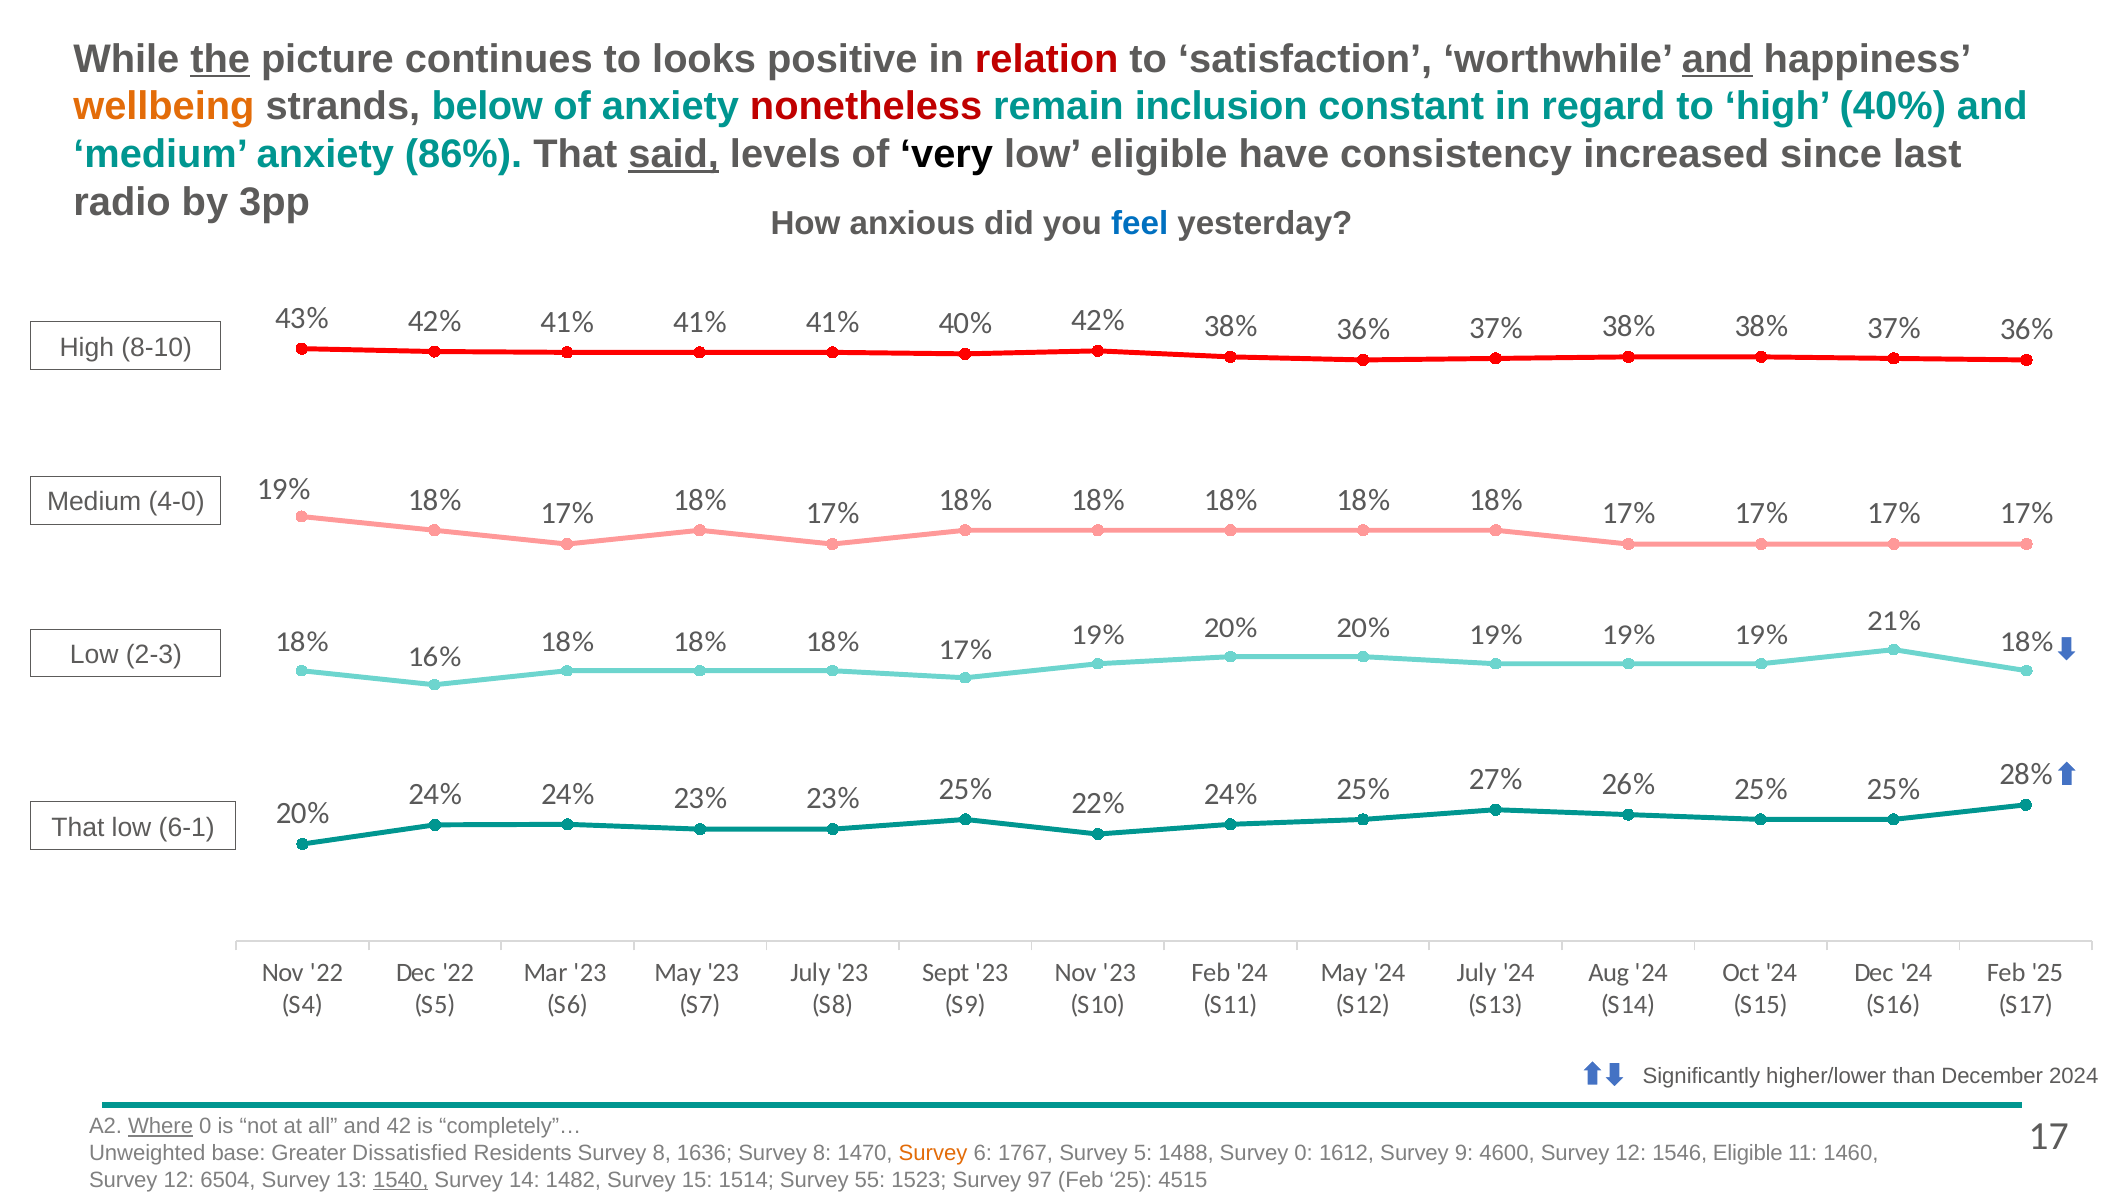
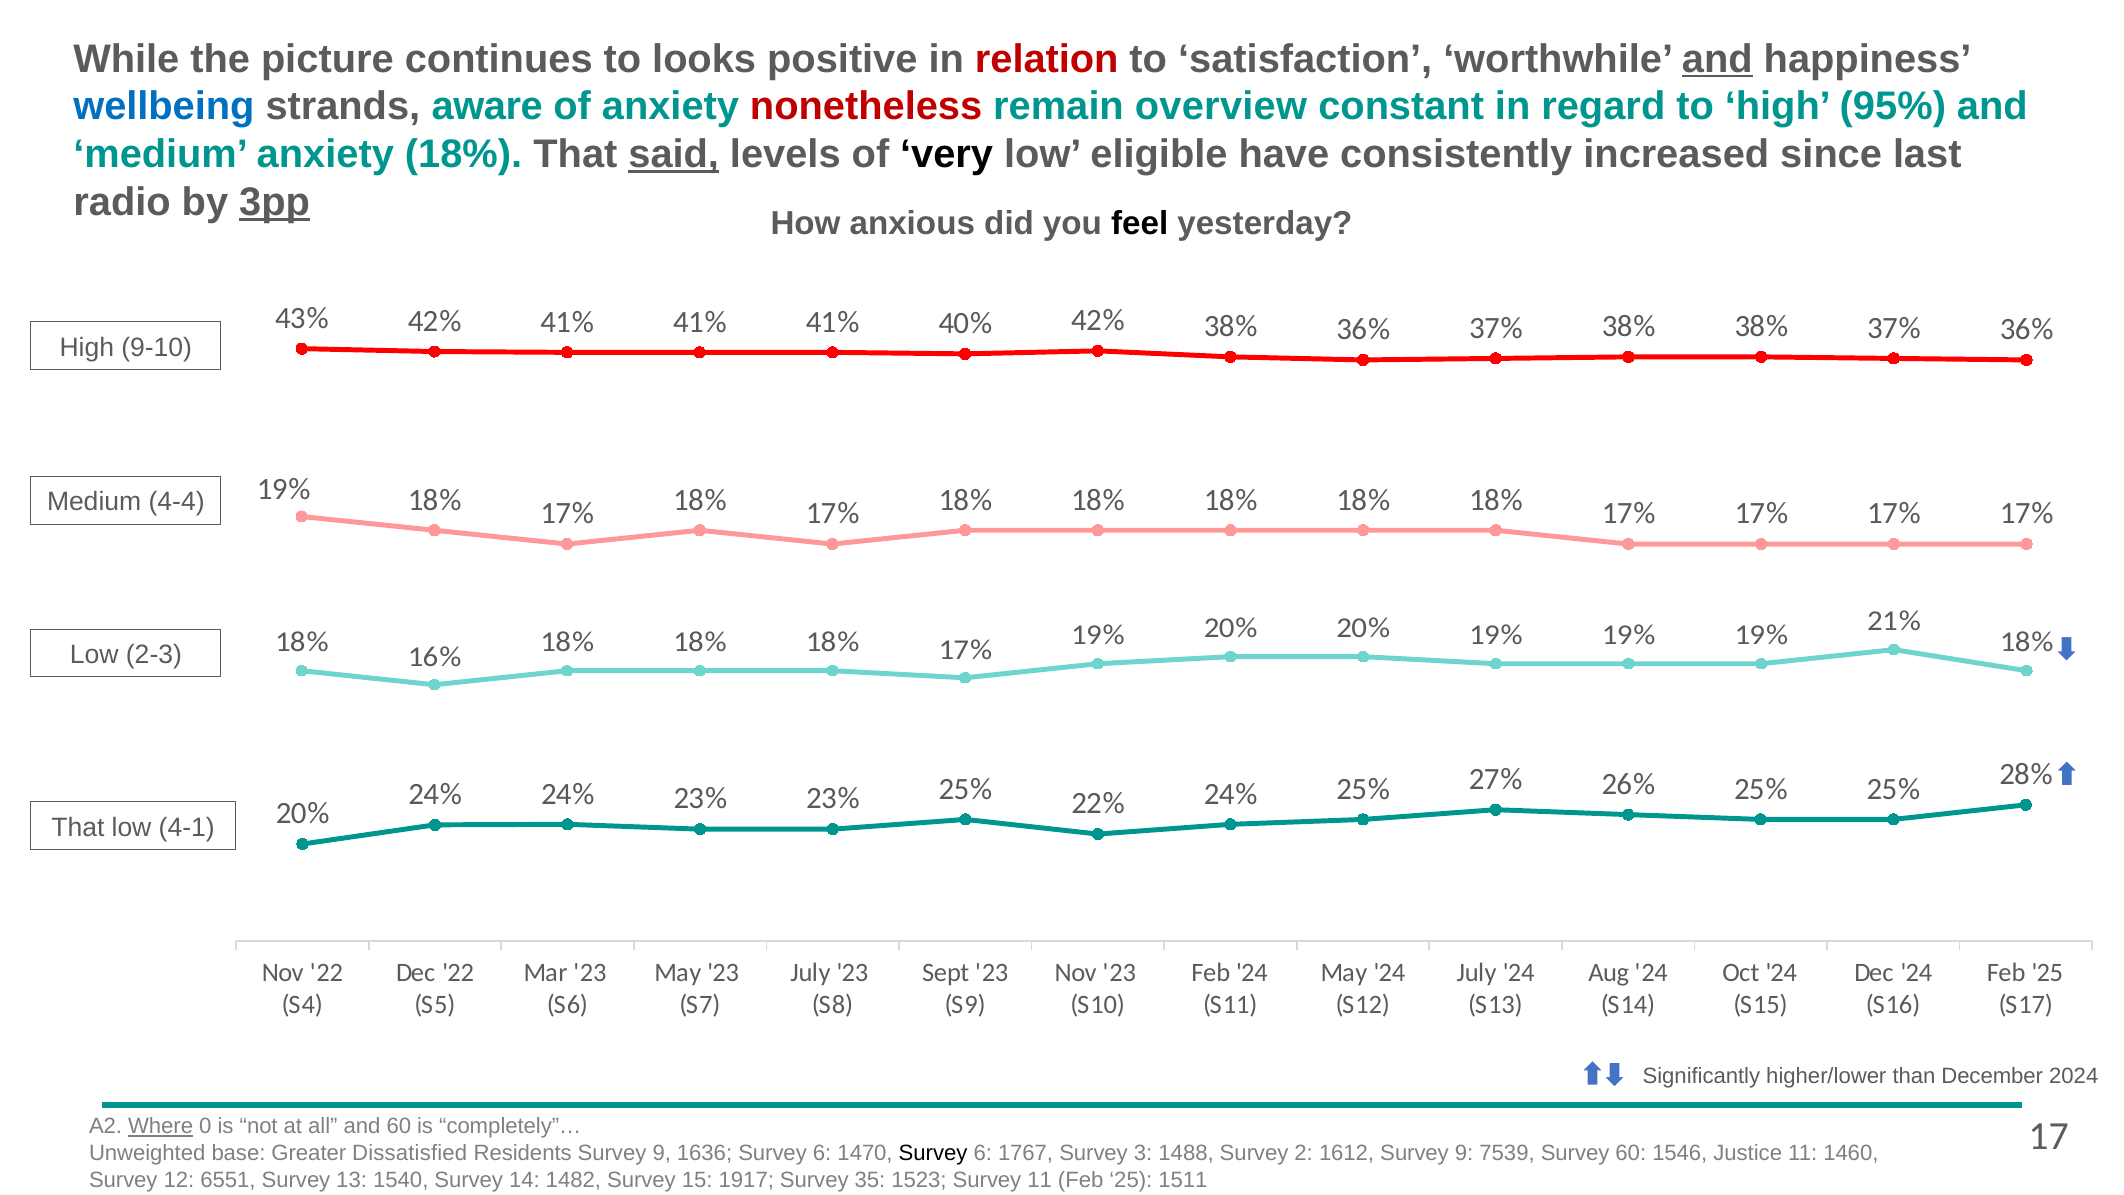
the underline: present -> none
wellbeing colour: orange -> blue
below: below -> aware
inclusion: inclusion -> overview
high 40%: 40% -> 95%
anxiety 86%: 86% -> 18%
consistency: consistency -> consistently
3pp underline: none -> present
feel colour: blue -> black
8-10: 8-10 -> 9-10
4-0: 4-0 -> 4-4
6-1: 6-1 -> 4-1
and 42: 42 -> 60
Residents Survey 8: 8 -> 9
1636 Survey 8: 8 -> 6
Survey at (933, 1153) colour: orange -> black
5: 5 -> 3
Survey 0: 0 -> 2
4600: 4600 -> 7539
12 at (1631, 1153): 12 -> 60
1546 Eligible: Eligible -> Justice
6504: 6504 -> 6551
1540 underline: present -> none
1514: 1514 -> 1917
55: 55 -> 35
Survey 97: 97 -> 11
4515: 4515 -> 1511
